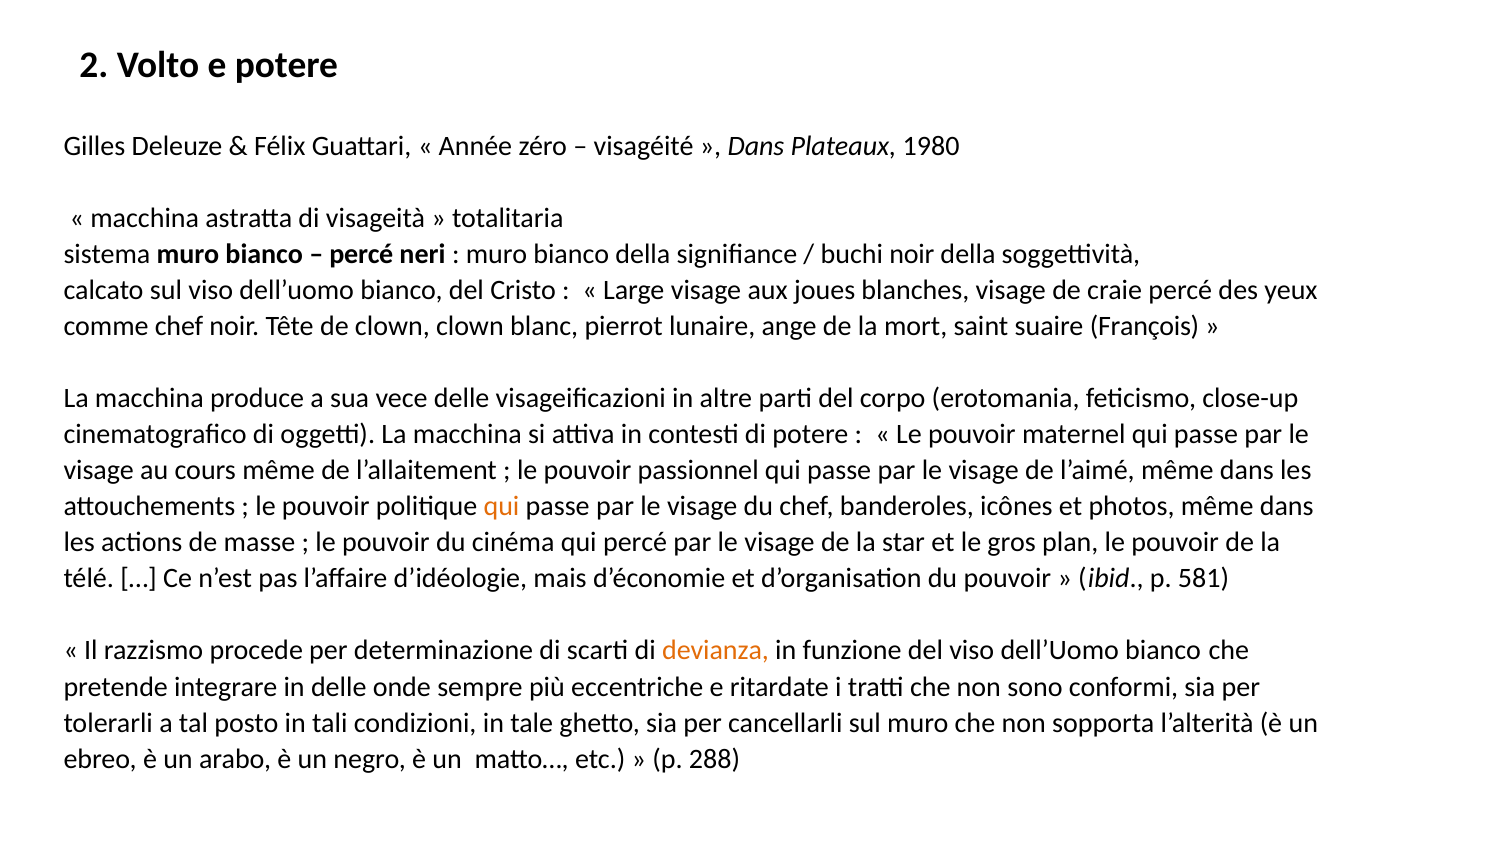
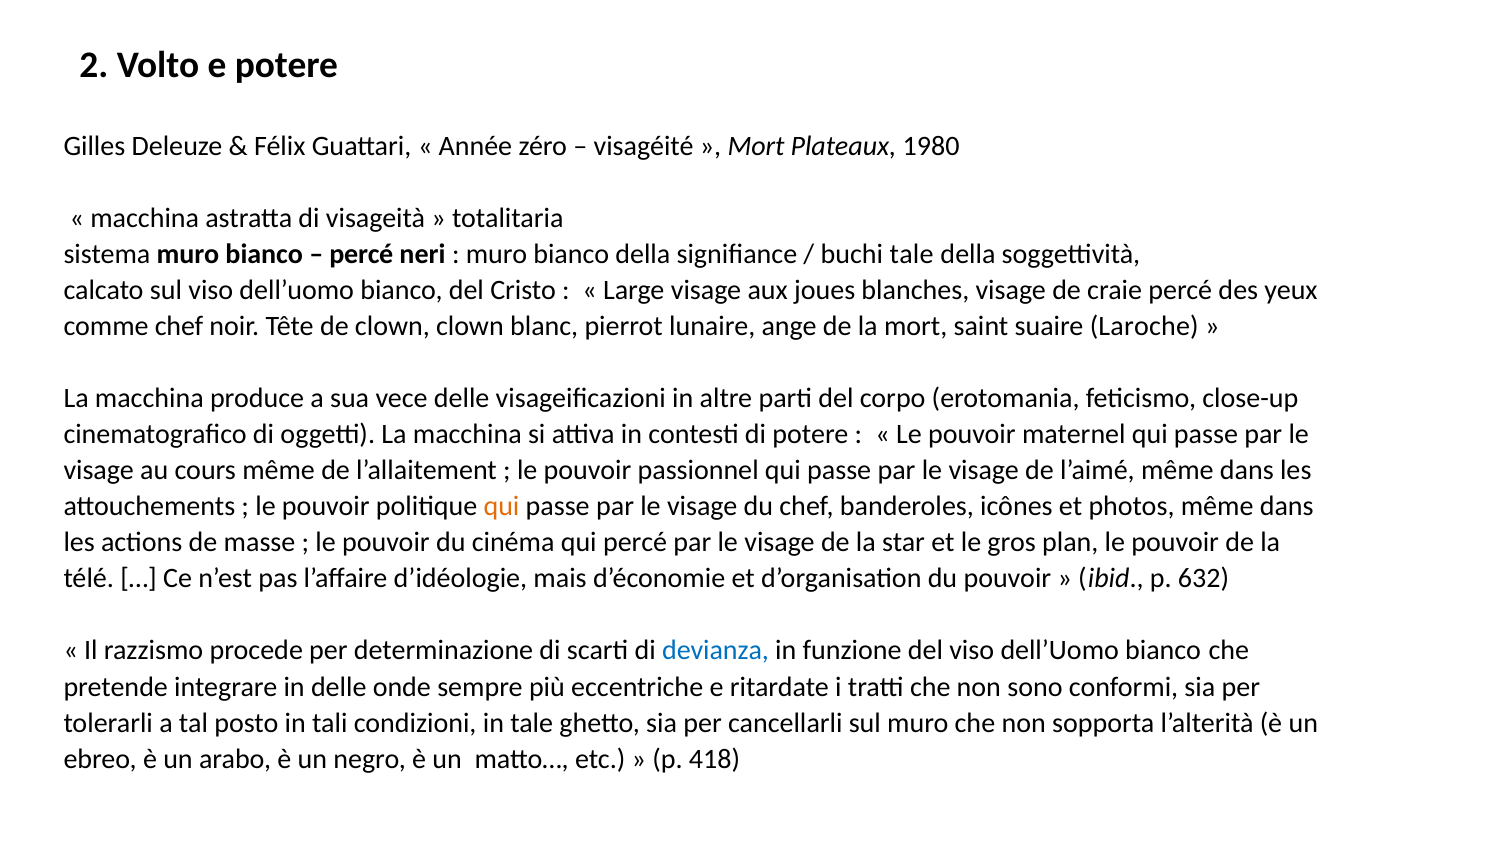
Dans at (756, 146): Dans -> Mort
buchi noir: noir -> tale
François: François -> Laroche
581: 581 -> 632
devianza colour: orange -> blue
288: 288 -> 418
